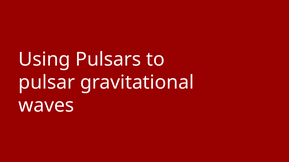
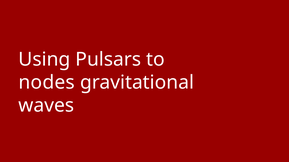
pulsar: pulsar -> nodes
